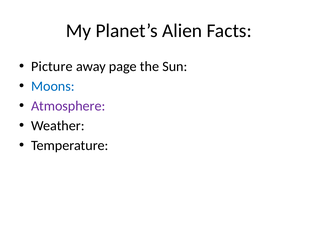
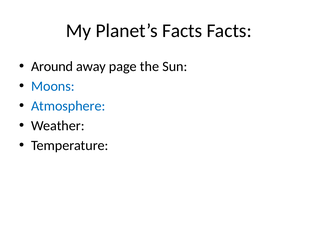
Planet’s Alien: Alien -> Facts
Picture: Picture -> Around
Atmosphere colour: purple -> blue
